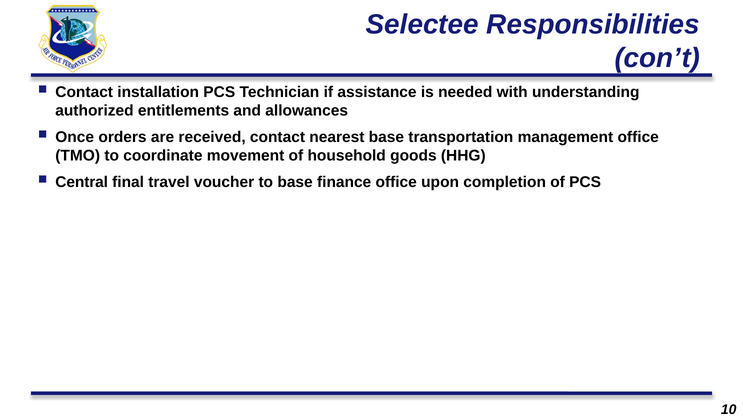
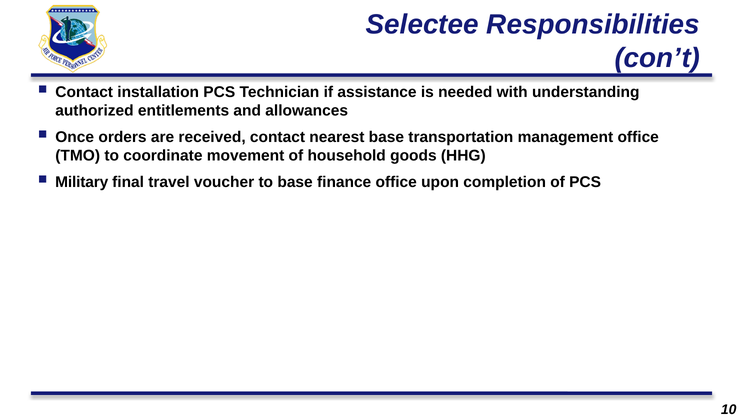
Central: Central -> Military
